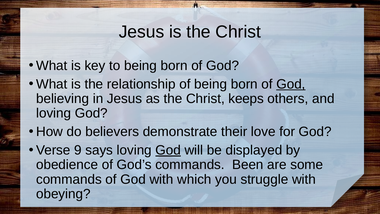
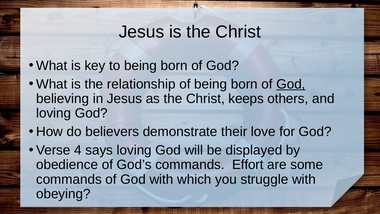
9: 9 -> 4
God at (168, 150) underline: present -> none
Been: Been -> Effort
